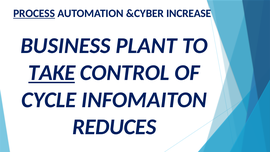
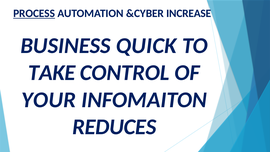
PLANT: PLANT -> QUICK
TAKE underline: present -> none
CYCLE: CYCLE -> YOUR
